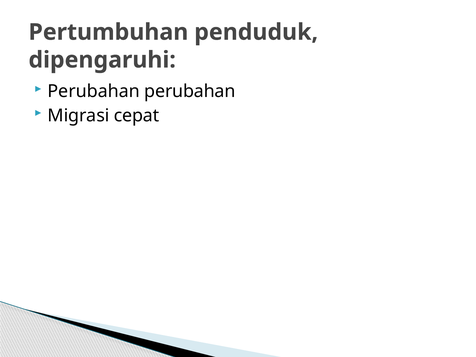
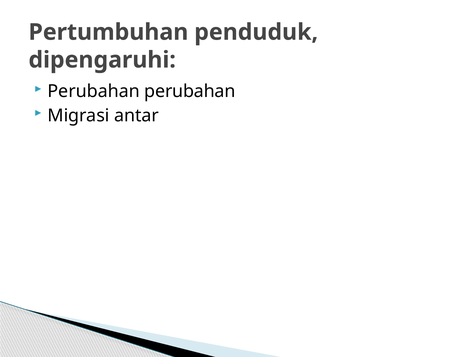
cepat: cepat -> antar
